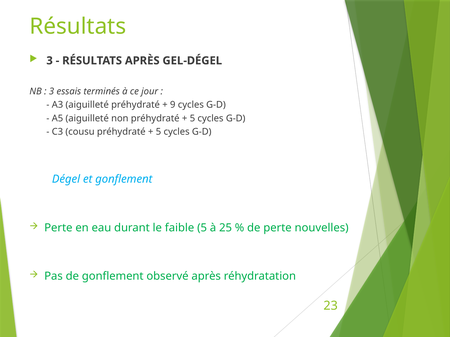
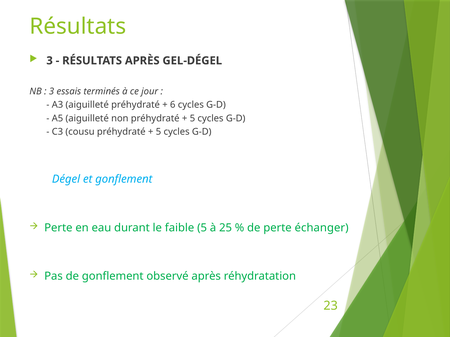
9: 9 -> 6
nouvelles: nouvelles -> échanger
